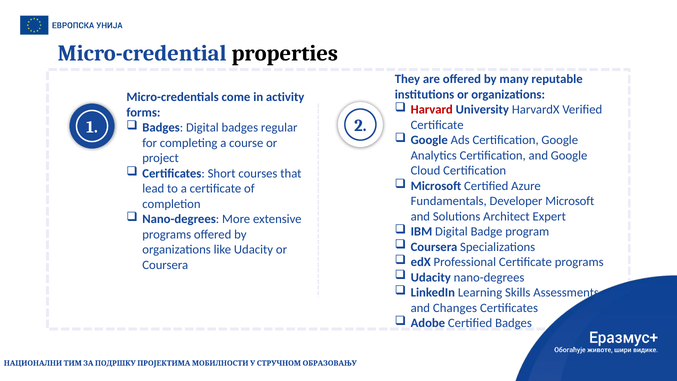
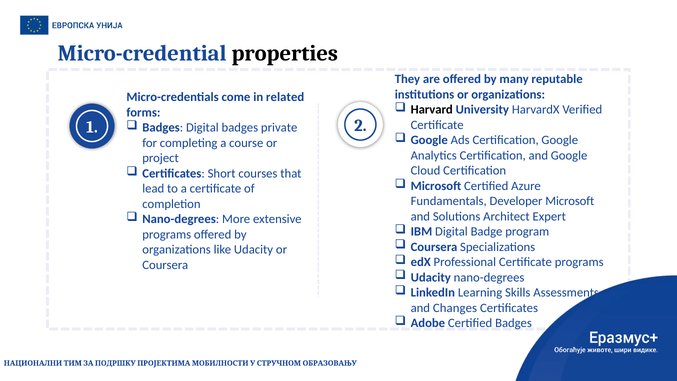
activity: activity -> related
Harvard colour: red -> black
regular: regular -> private
